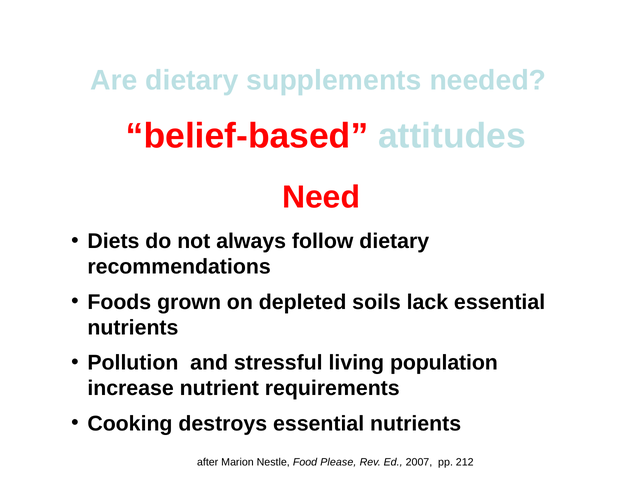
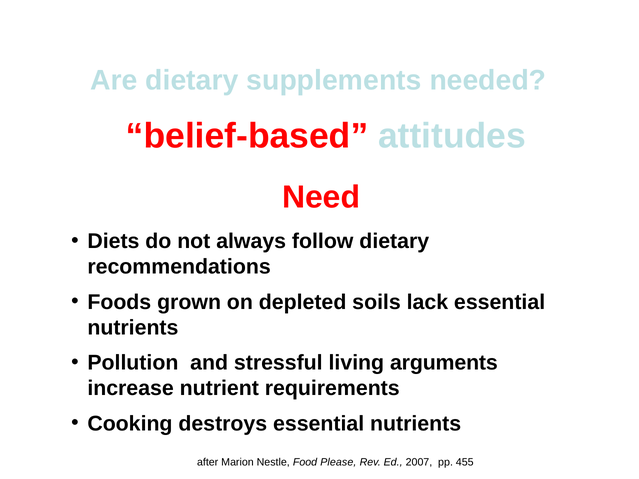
population: population -> arguments
212: 212 -> 455
